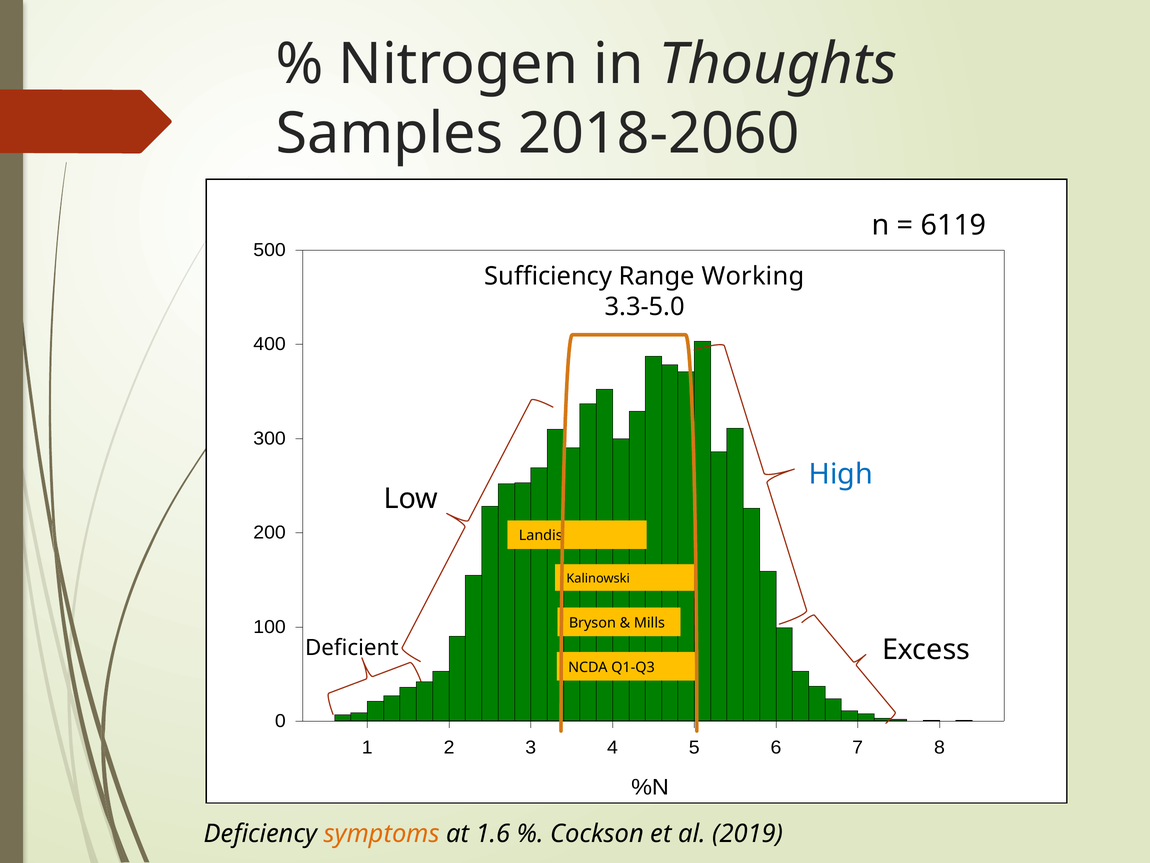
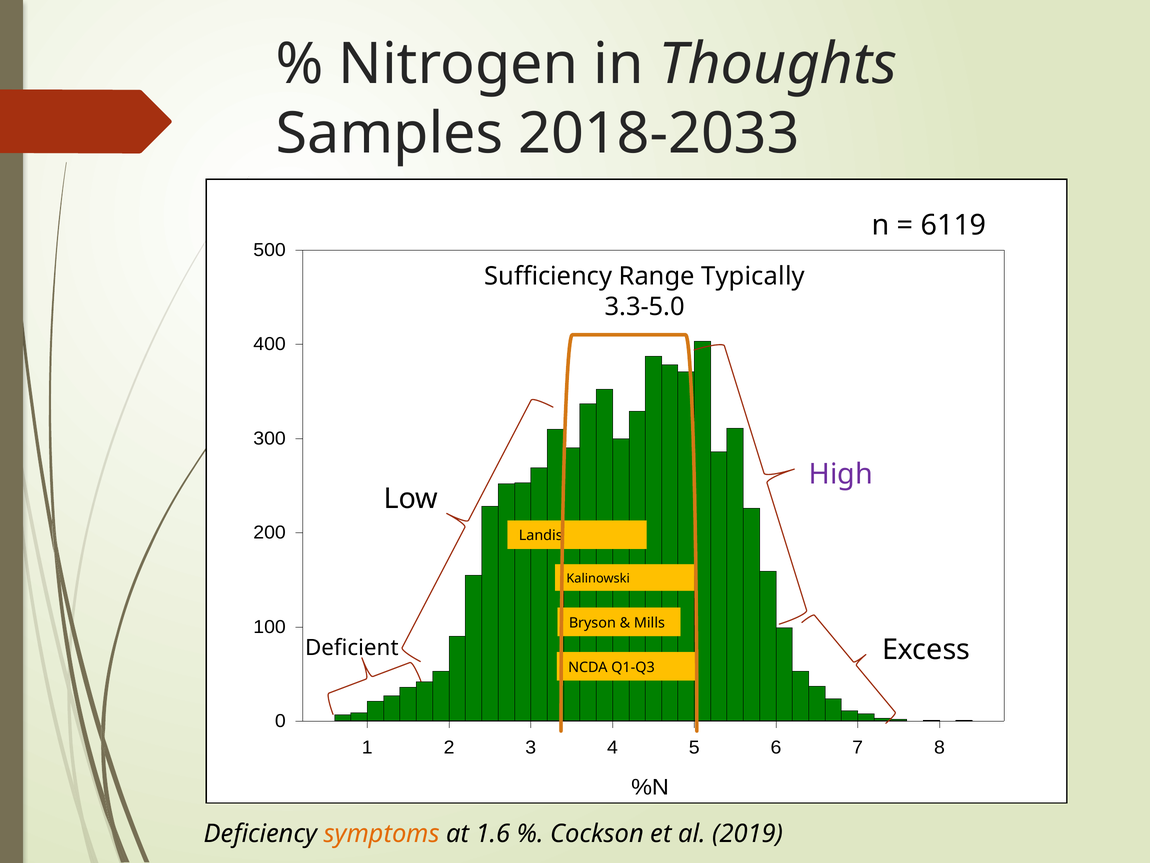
2018-2060: 2018-2060 -> 2018-2033
Working: Working -> Typically
High colour: blue -> purple
